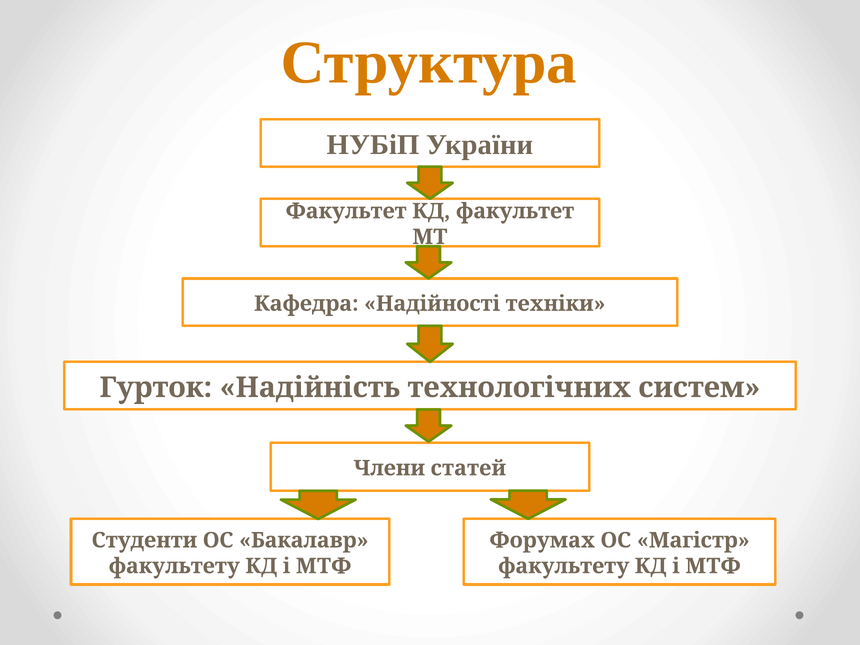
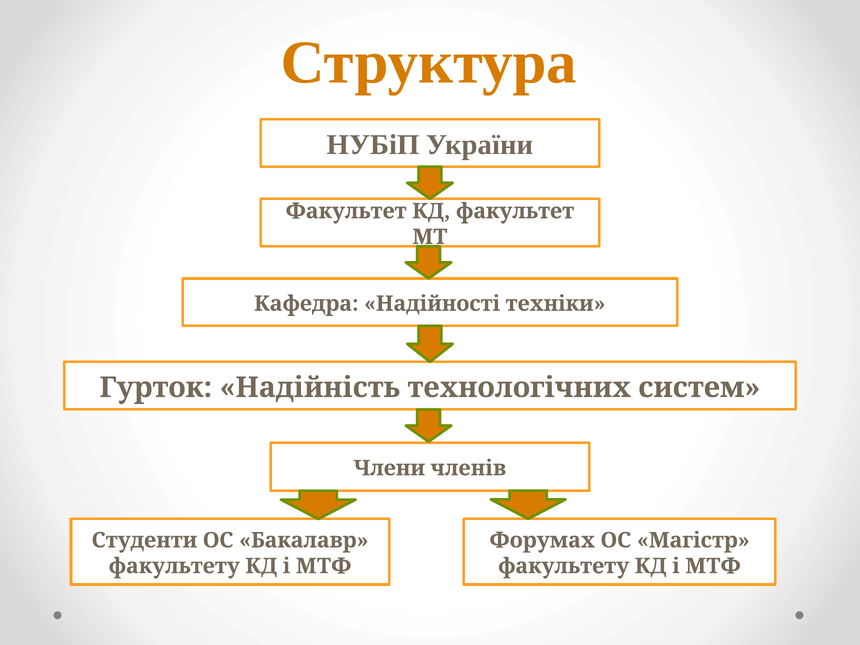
статей: статей -> членів
